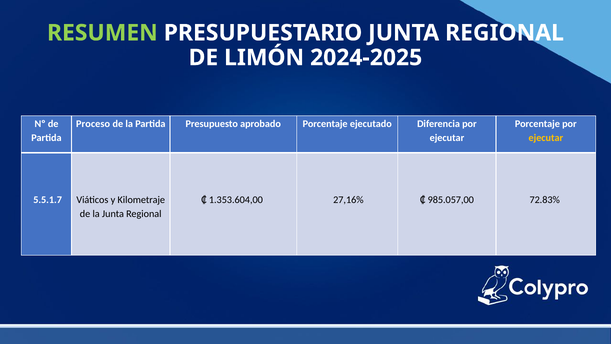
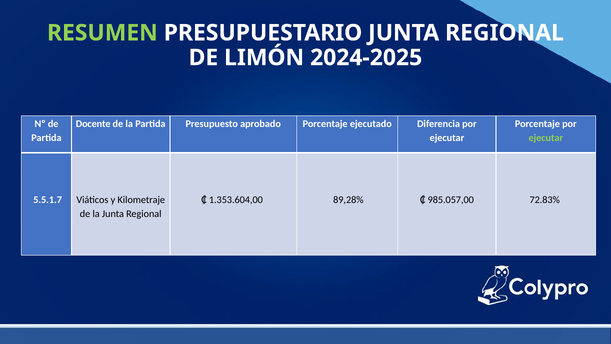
Proceso: Proceso -> Docente
ejecutar at (546, 138) colour: yellow -> light green
27,16%: 27,16% -> 89,28%
